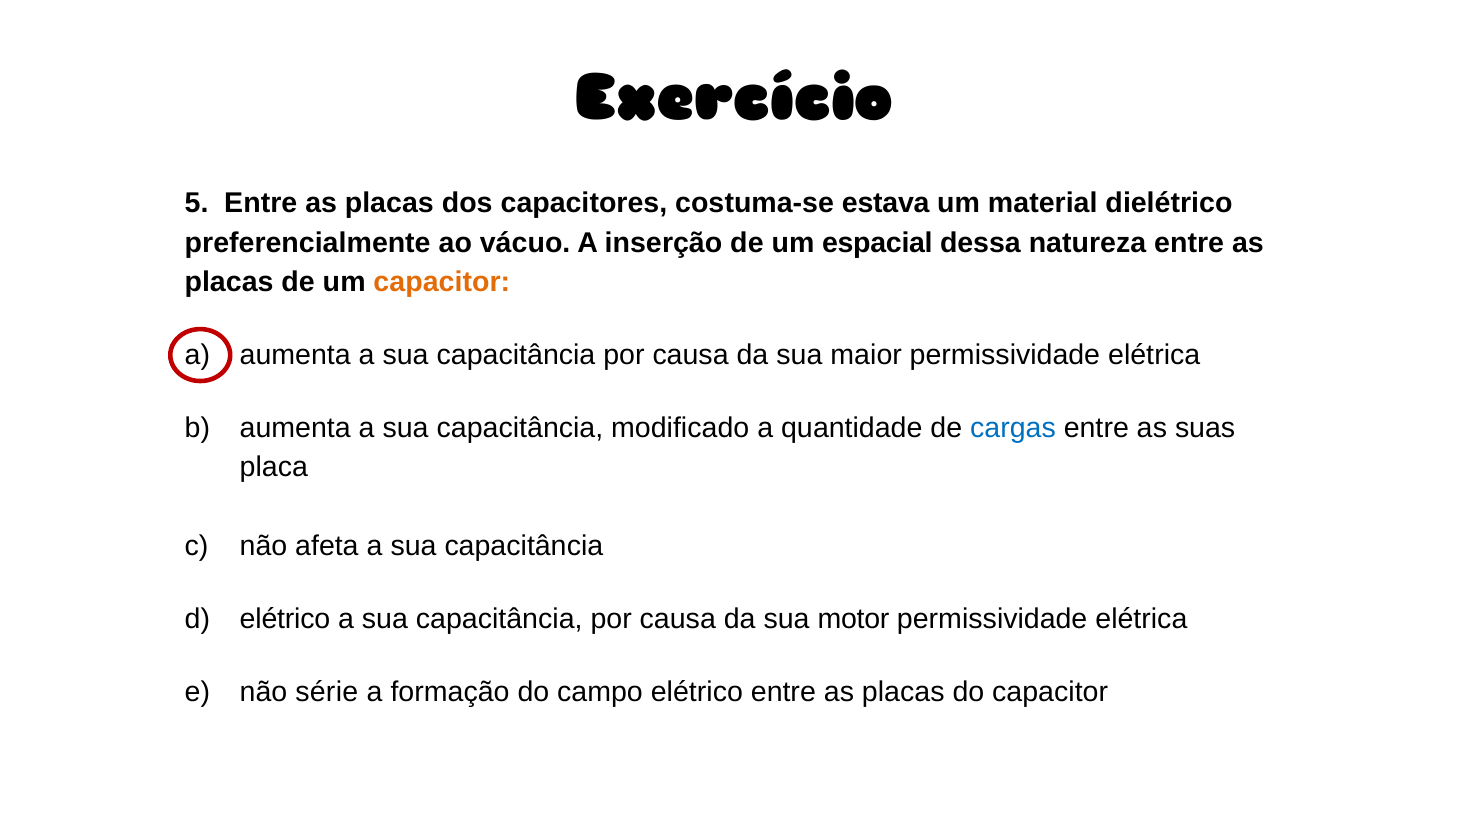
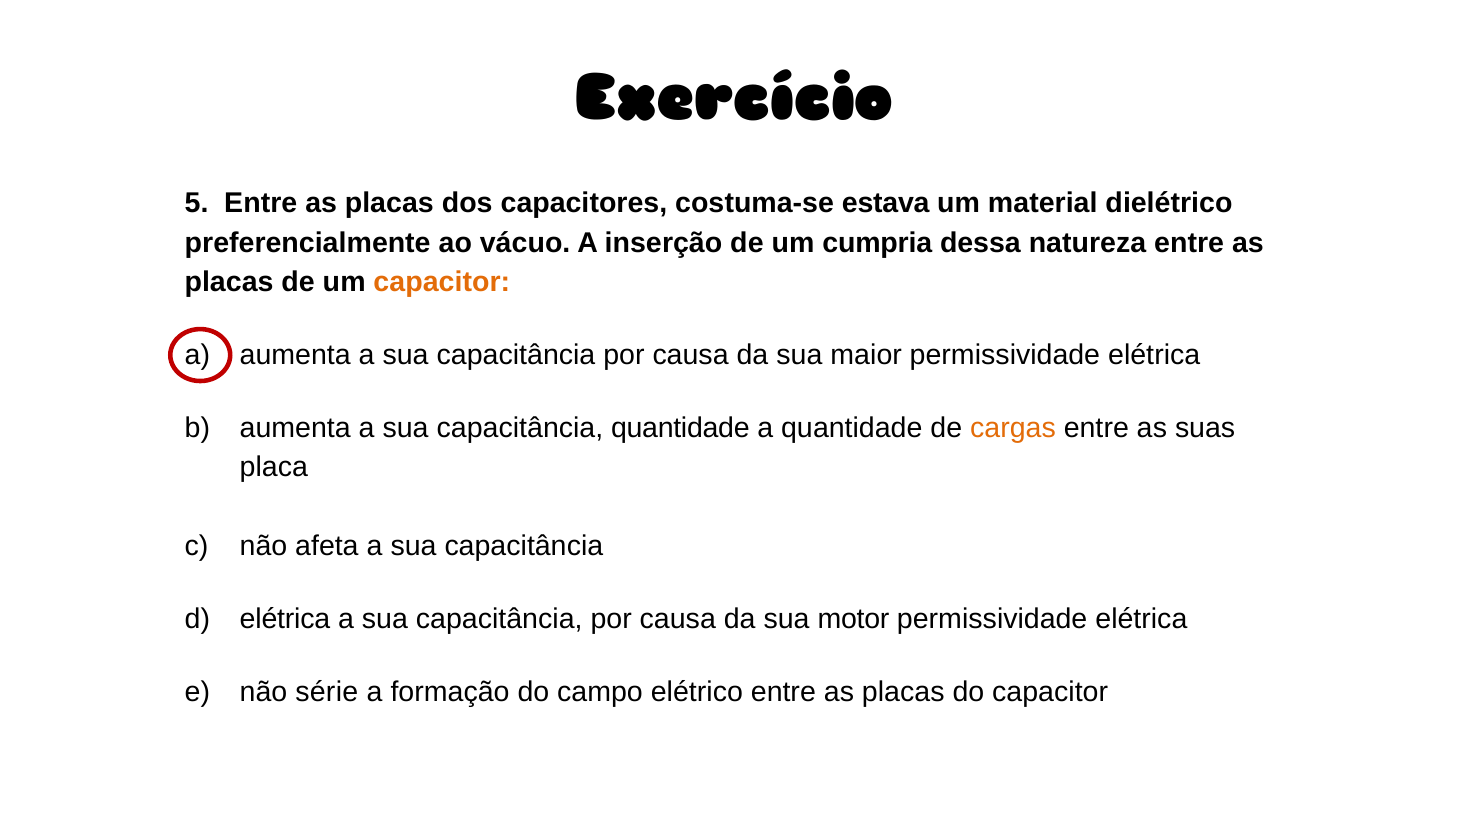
espacial: espacial -> cumpria
capacitância modificado: modificado -> quantidade
cargas colour: blue -> orange
elétrico at (285, 619): elétrico -> elétrica
